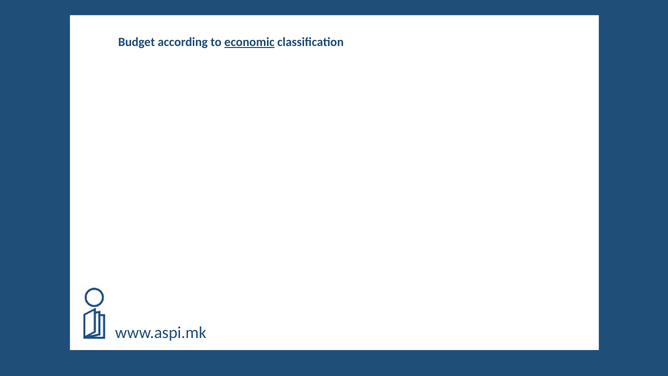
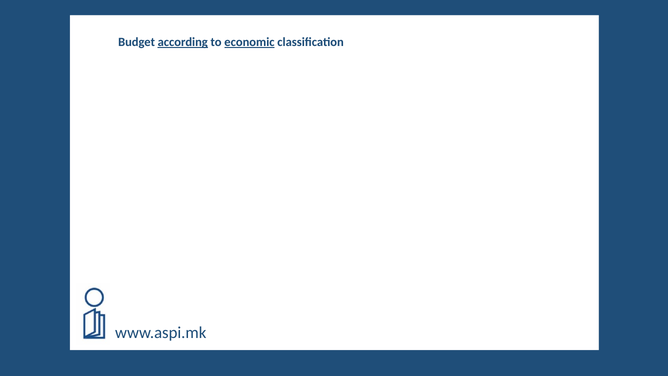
according underline: none -> present
